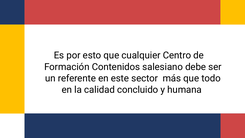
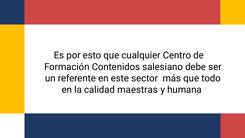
concluido: concluido -> maestras
